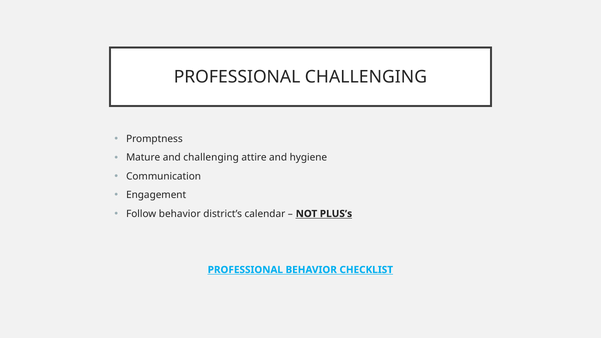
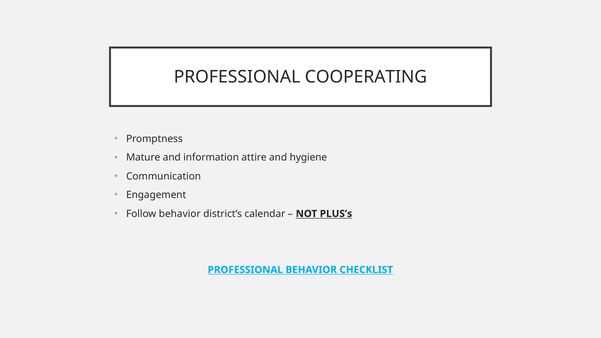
PROFESSIONAL CHALLENGING: CHALLENGING -> COOPERATING
and challenging: challenging -> information
